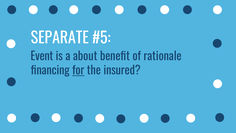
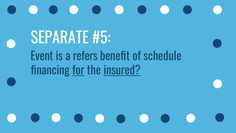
about: about -> refers
rationale: rationale -> schedule
insured underline: none -> present
